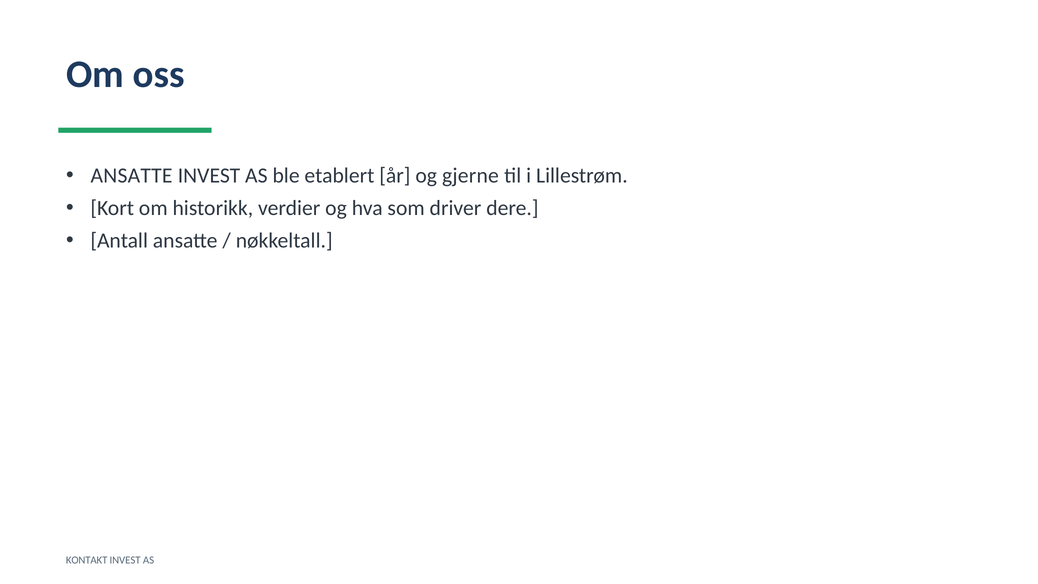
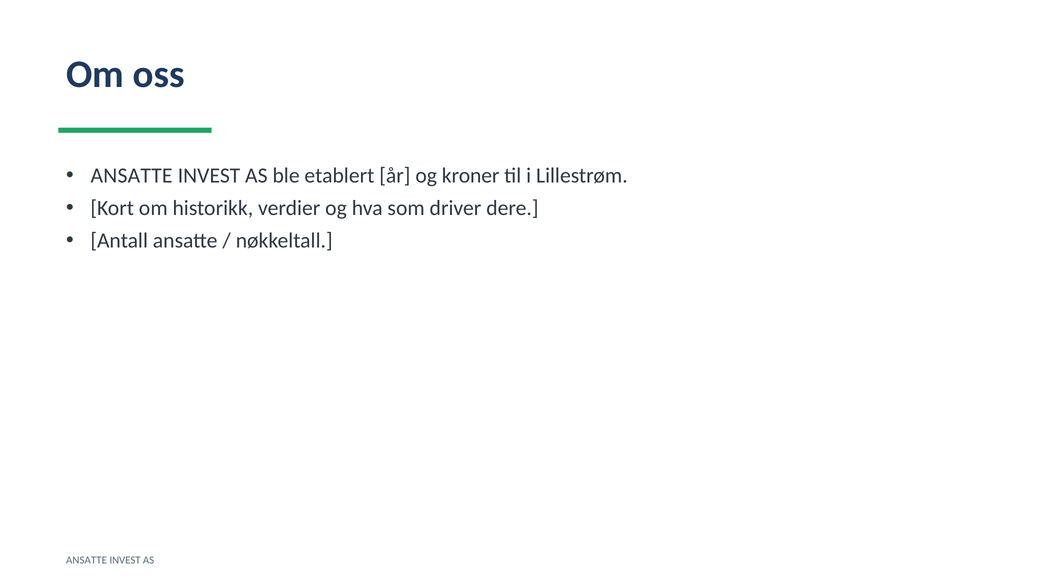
gjerne: gjerne -> kroner
KONTAKT at (87, 560): KONTAKT -> ANSATTE
